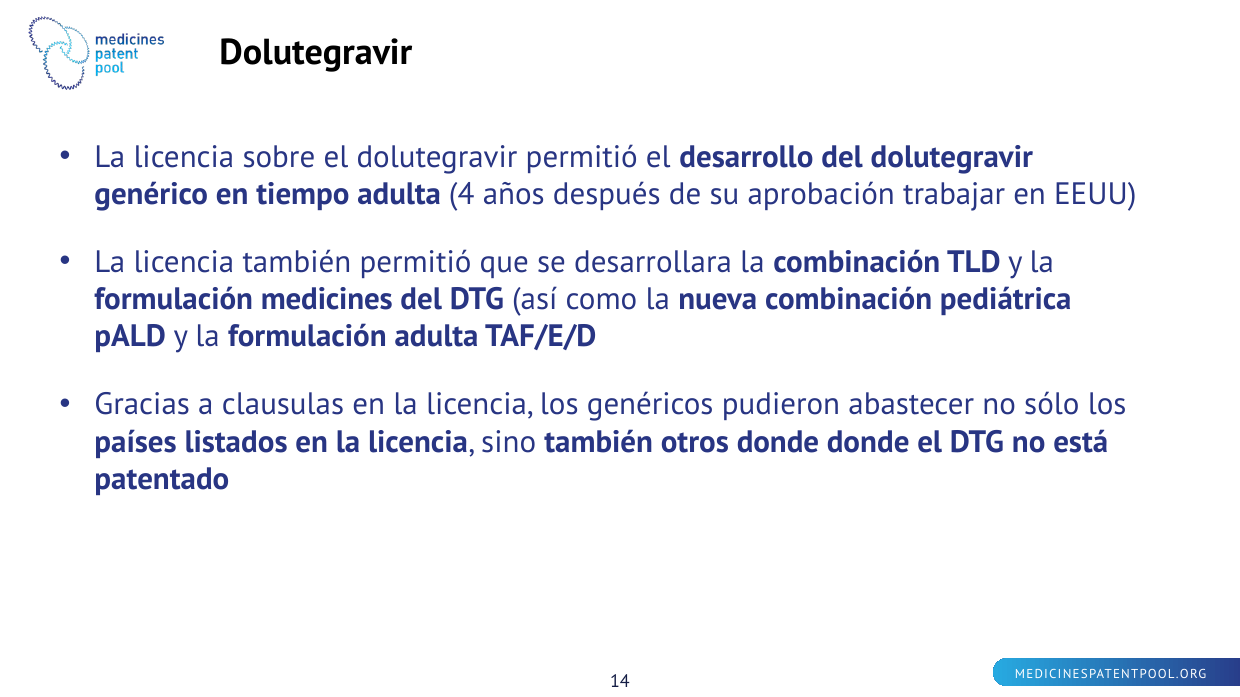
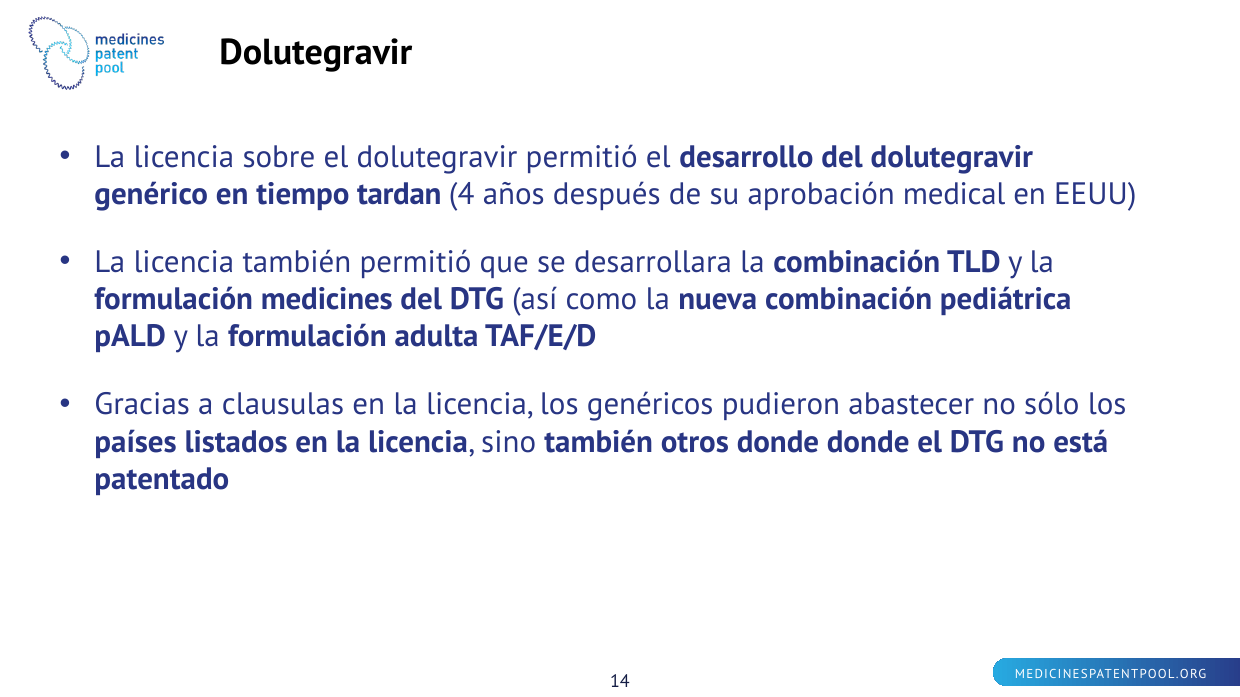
tiempo adulta: adulta -> tardan
trabajar: trabajar -> medical
